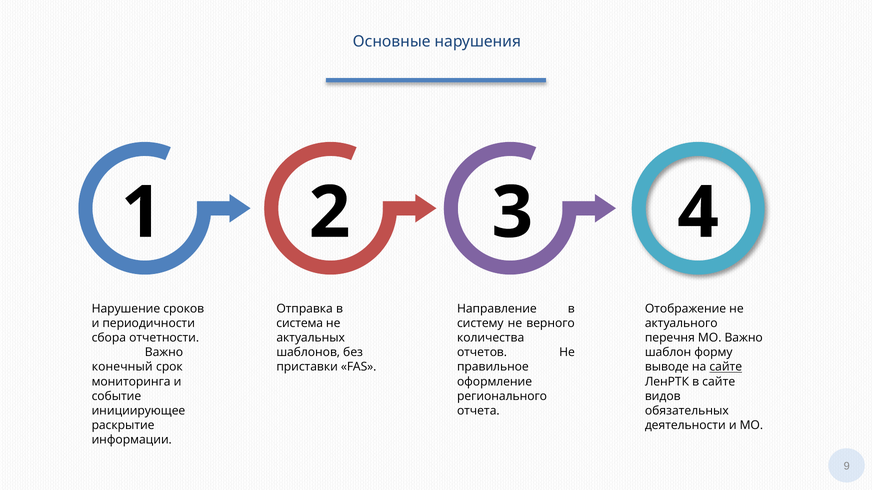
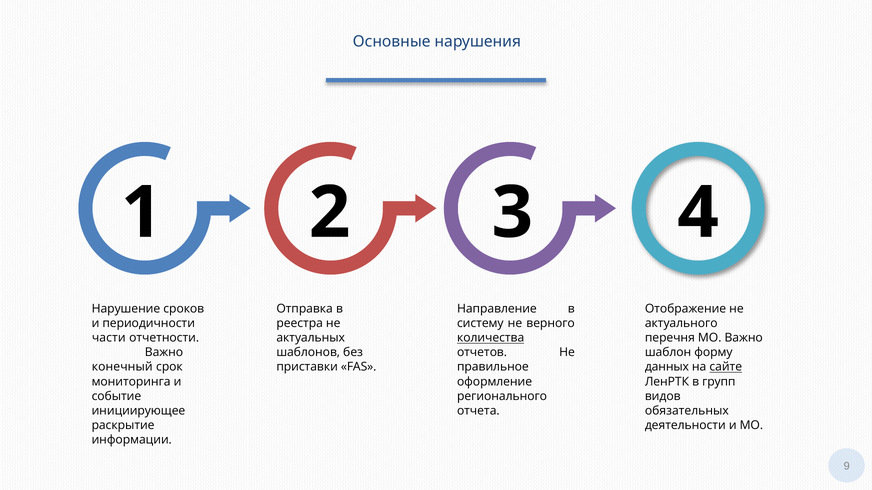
система: система -> реестра
сбора: сбора -> части
количества underline: none -> present
выводе: выводе -> данных
в сайте: сайте -> групп
